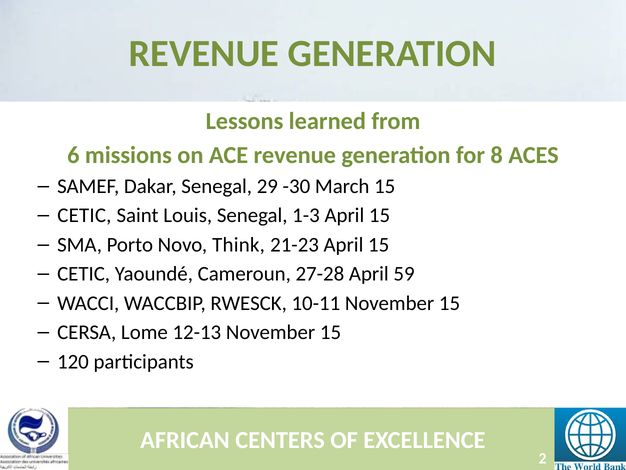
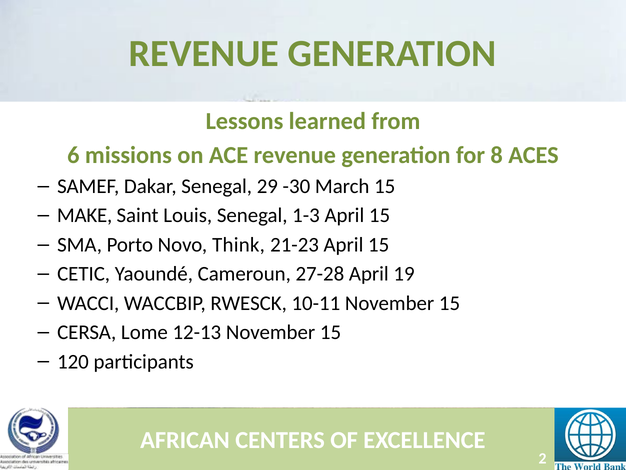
CETIC at (84, 215): CETIC -> MAKE
59: 59 -> 19
